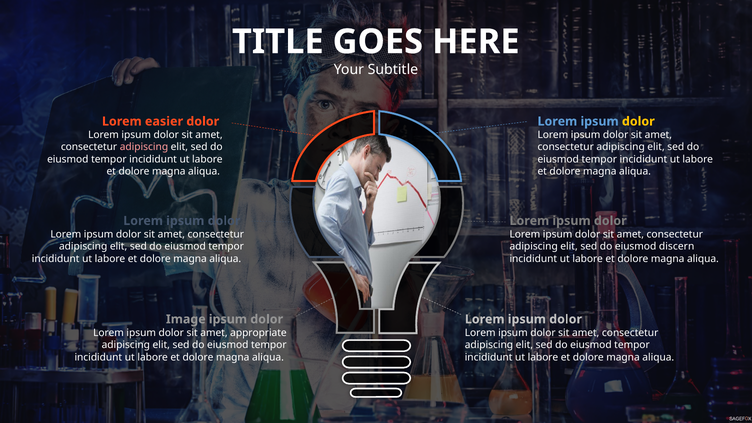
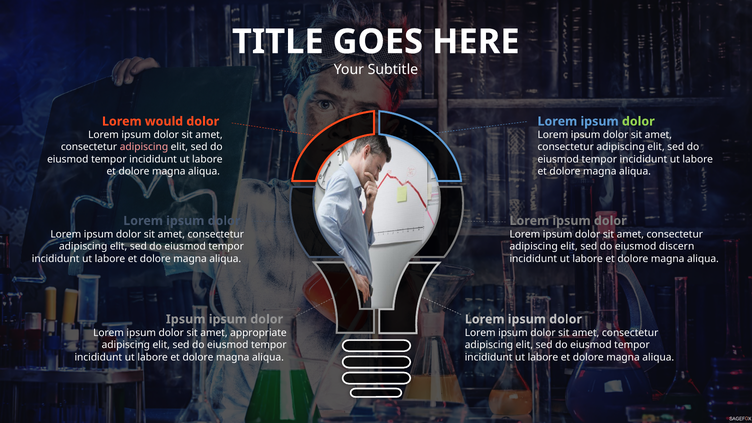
easier: easier -> would
dolor at (638, 121) colour: yellow -> light green
Image at (186, 319): Image -> Ipsum
